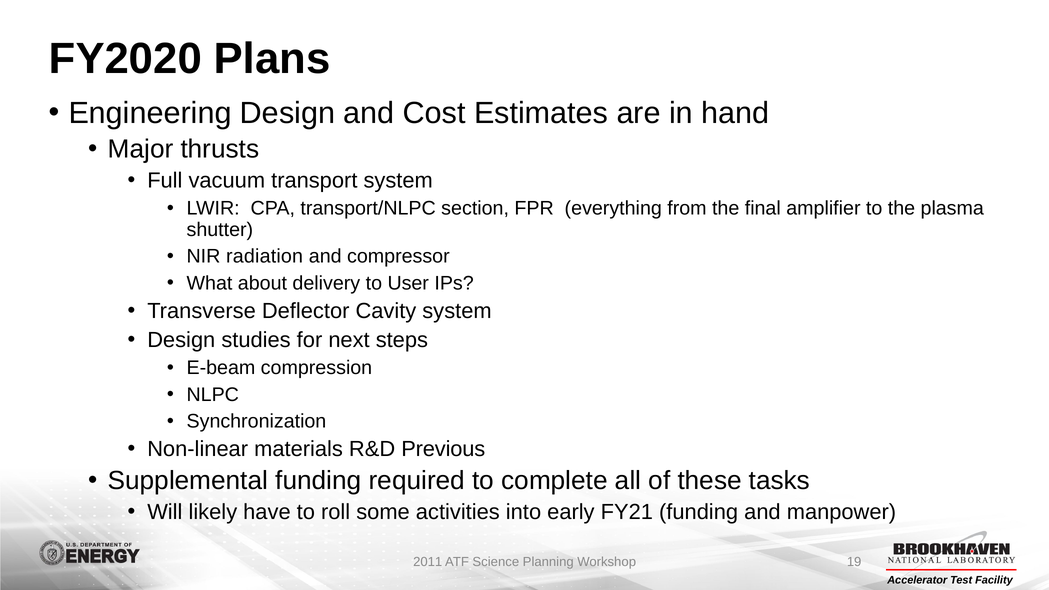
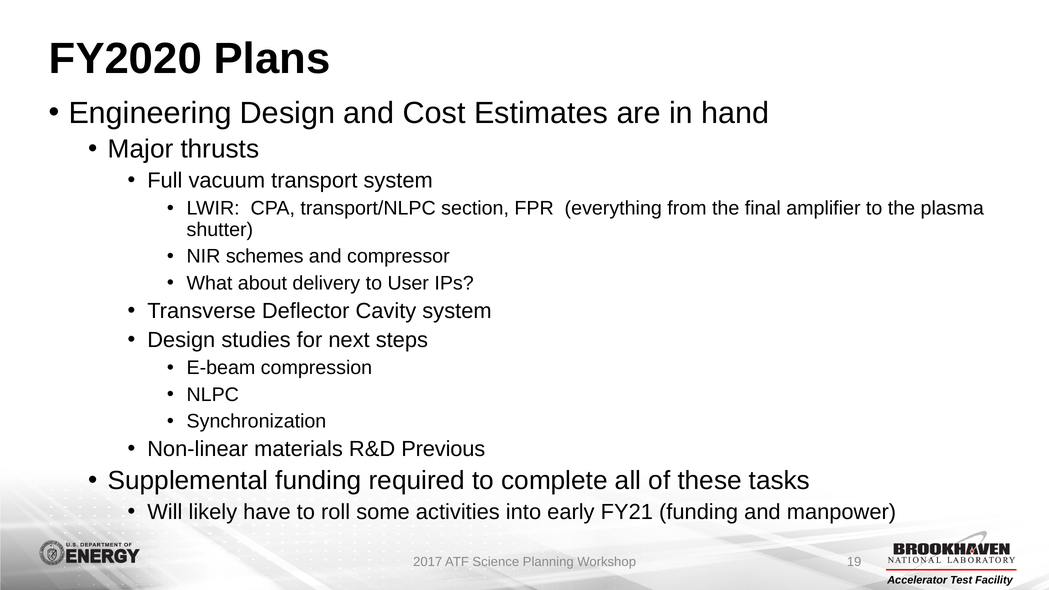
radiation: radiation -> schemes
2011: 2011 -> 2017
